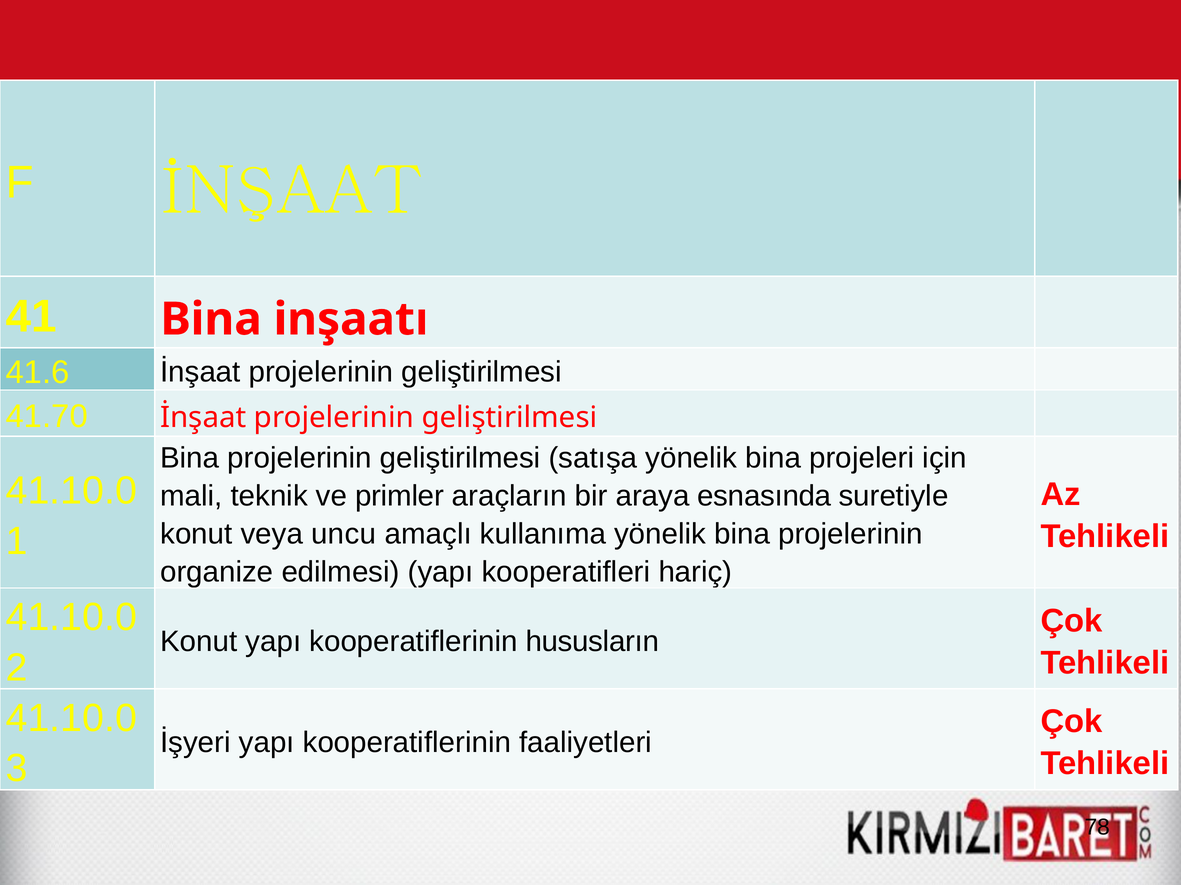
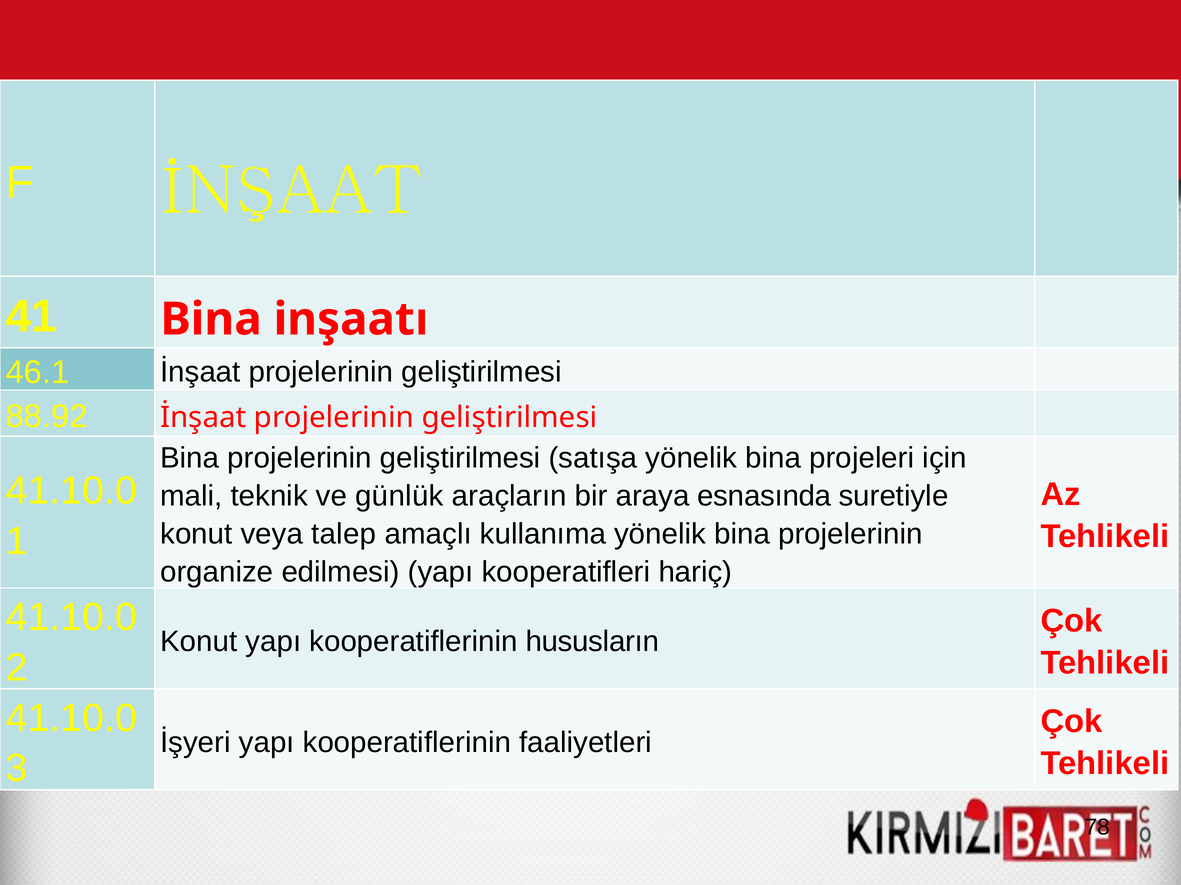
41.6: 41.6 -> 46.1
41.70: 41.70 -> 88.92
primler: primler -> günlük
uncu: uncu -> talep
